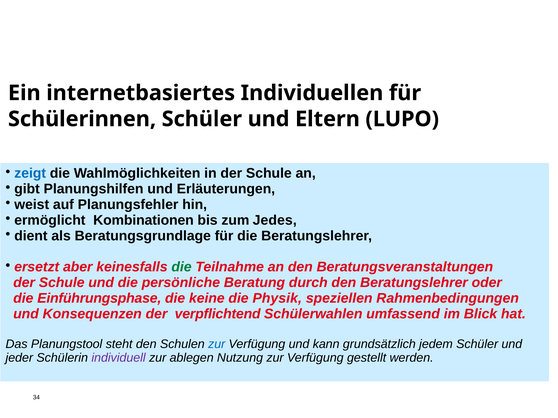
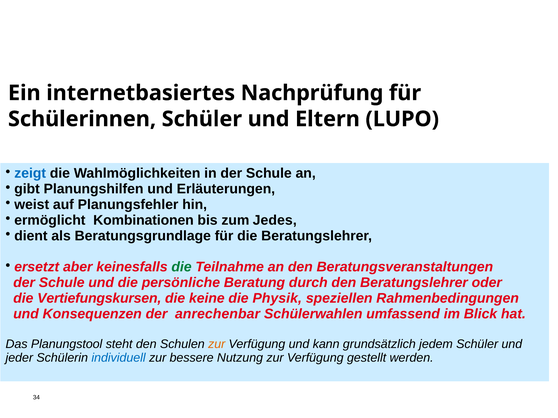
Individuellen: Individuellen -> Nachprüfung
Einführungsphase: Einführungsphase -> Vertiefungskursen
verpflichtend: verpflichtend -> anrechenbar
zur at (217, 344) colour: blue -> orange
individuell colour: purple -> blue
ablegen: ablegen -> bessere
